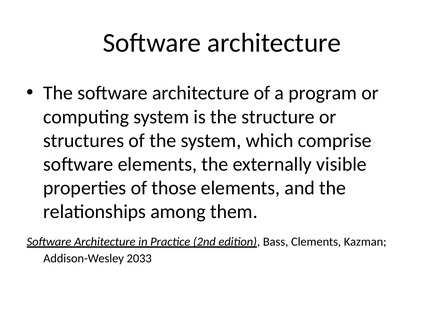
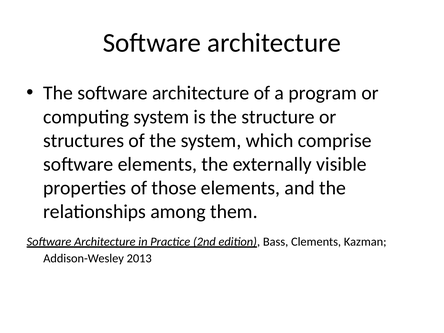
2033: 2033 -> 2013
